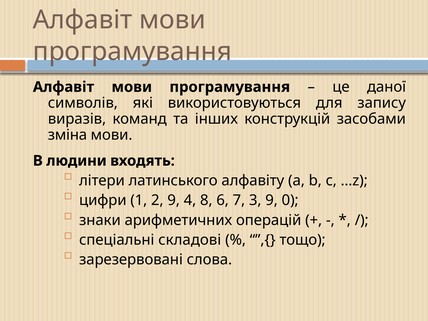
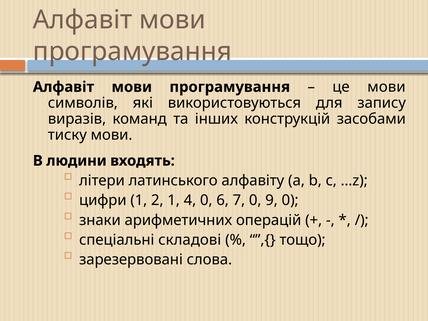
це даної: даної -> мови
зміна: зміна -> тиску
2 9: 9 -> 1
4 8: 8 -> 0
7 3: 3 -> 0
